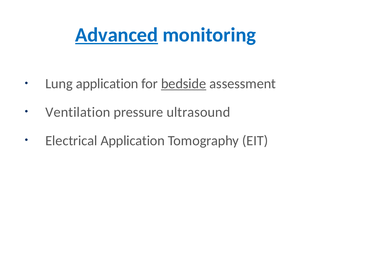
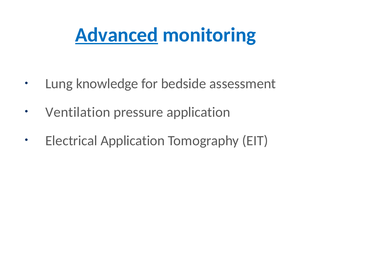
Lung application: application -> knowledge
bedside underline: present -> none
pressure ultrasound: ultrasound -> application
